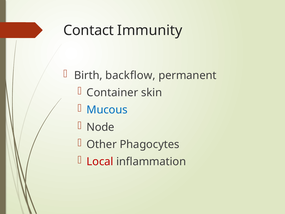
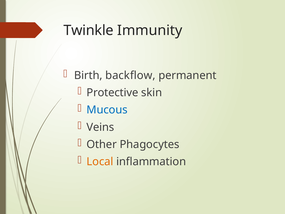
Contact: Contact -> Twinkle
Container: Container -> Protective
Node: Node -> Veins
Local colour: red -> orange
